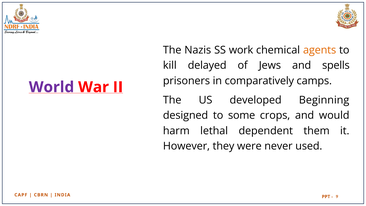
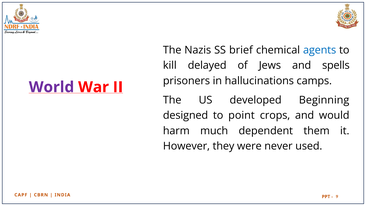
work: work -> brief
agents colour: orange -> blue
comparatively: comparatively -> hallucinations
some: some -> point
lethal: lethal -> much
